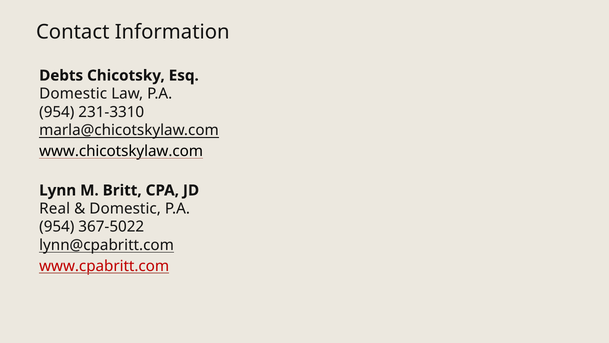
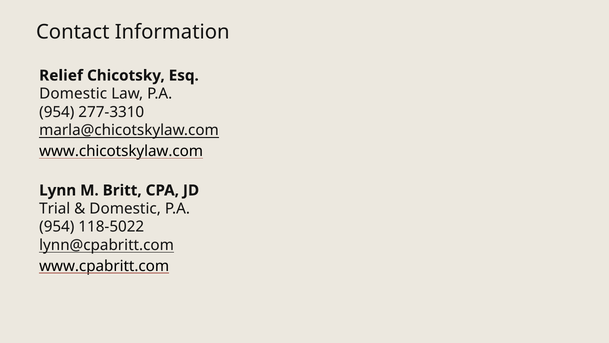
Debts: Debts -> Relief
231-3310: 231-3310 -> 277-3310
Real: Real -> Trial
367-5022: 367-5022 -> 118-5022
www.cpabritt.com colour: red -> black
